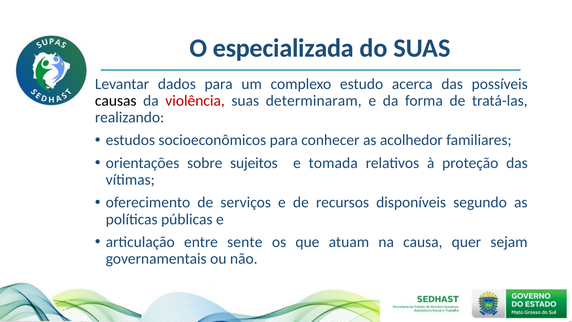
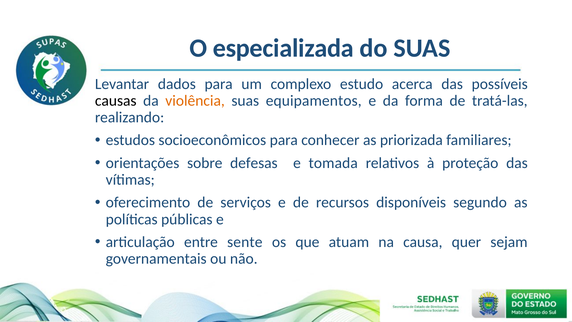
violência colour: red -> orange
determinaram: determinaram -> equipamentos
acolhedor: acolhedor -> priorizada
sujeitos: sujeitos -> defesas
